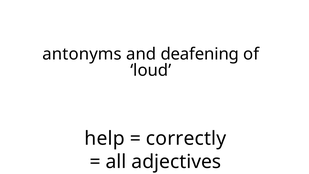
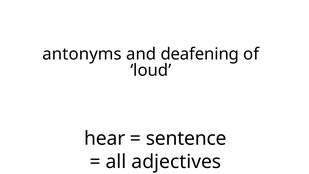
help: help -> hear
correctly: correctly -> sentence
